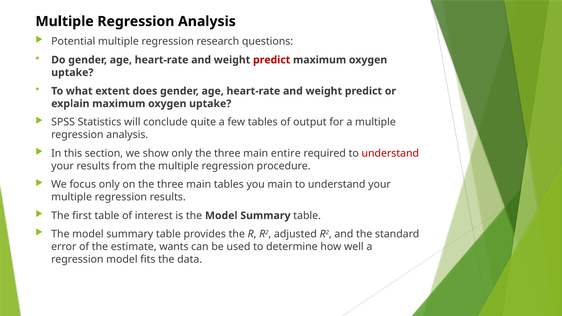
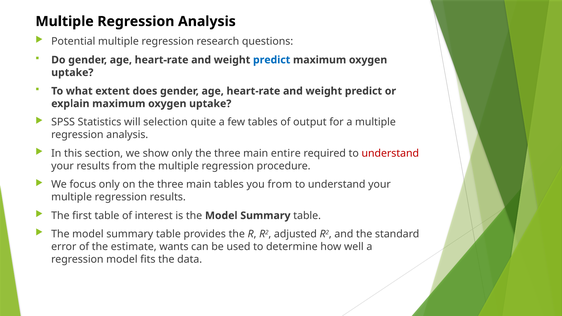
predict at (272, 60) colour: red -> blue
conclude: conclude -> selection
you main: main -> from
